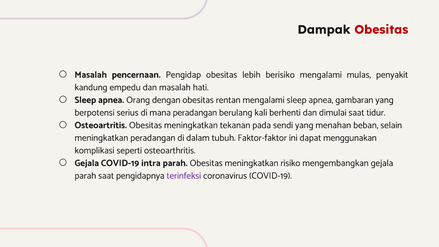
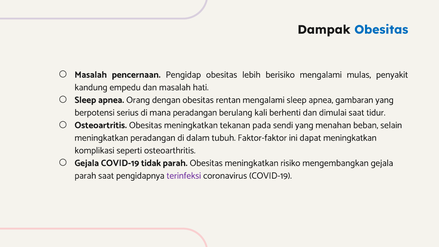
Obesitas at (381, 30) colour: red -> blue
dapat menggunakan: menggunakan -> meningkatkan
intra: intra -> tidak
